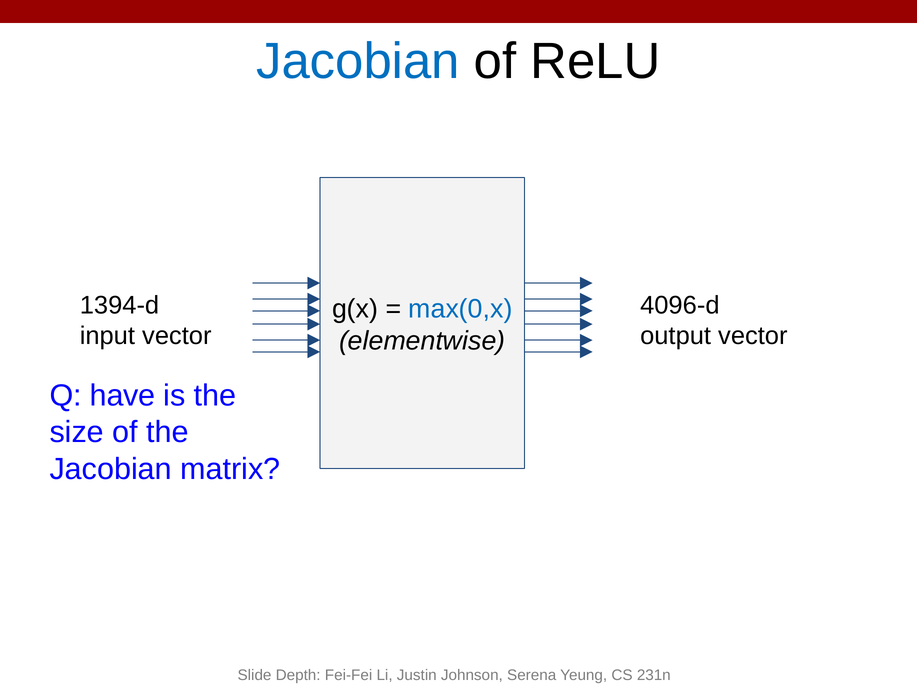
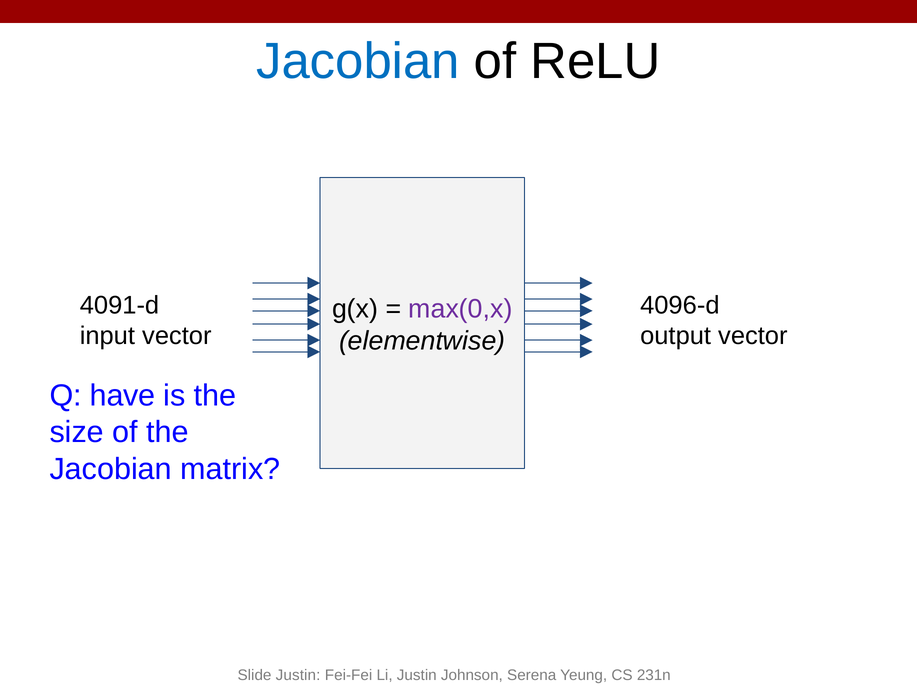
1394-d: 1394-d -> 4091-d
max(0,x colour: blue -> purple
Slide Depth: Depth -> Justin
